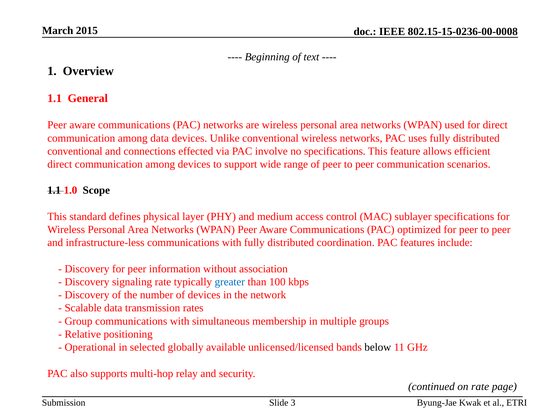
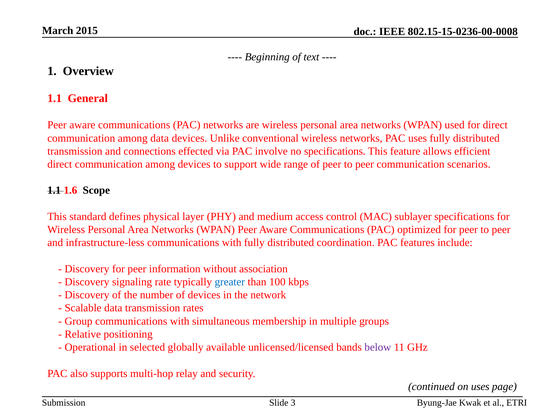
conventional at (75, 151): conventional -> transmission
1.0: 1.0 -> 1.6
below colour: black -> purple
on rate: rate -> uses
